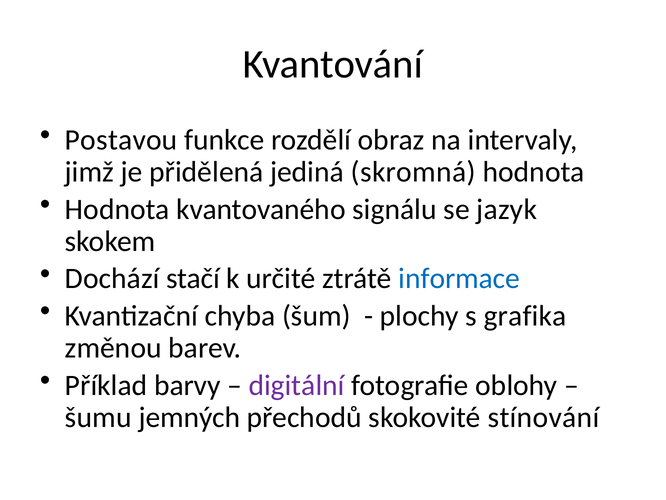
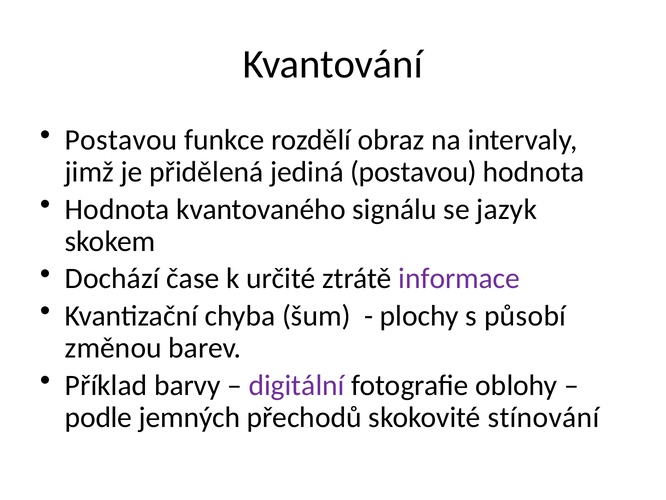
jediná skromná: skromná -> postavou
stačí: stačí -> čase
informace colour: blue -> purple
grafika: grafika -> působí
šumu: šumu -> podle
